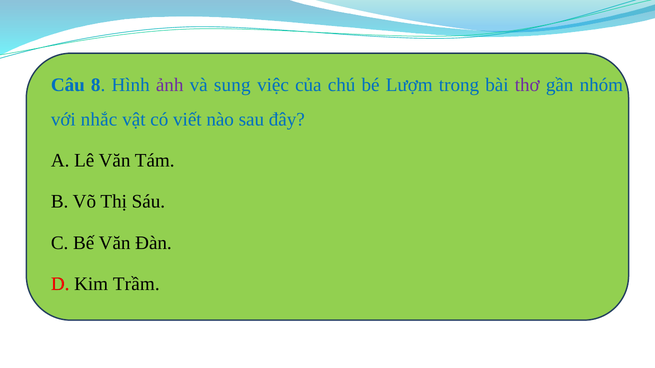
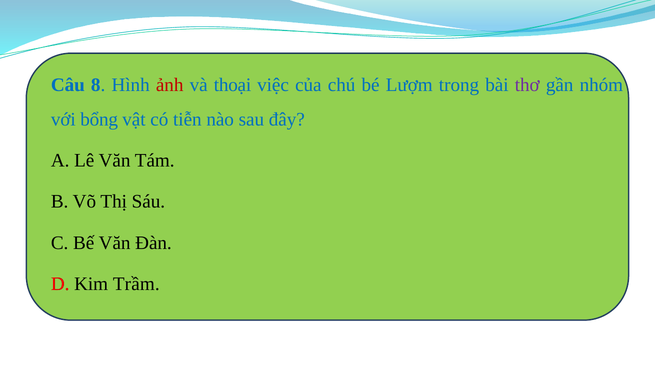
ảnh colour: purple -> red
sung: sung -> thoại
nhắc: nhắc -> bổng
viết: viết -> tiễn
